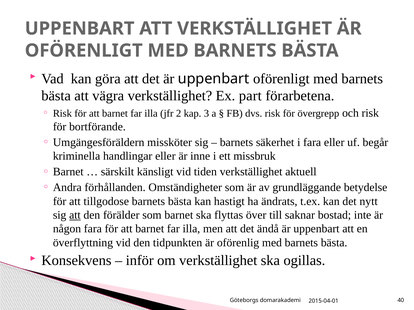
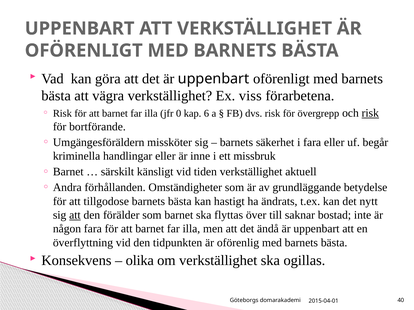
part: part -> viss
2: 2 -> 0
3: 3 -> 6
risk at (370, 113) underline: none -> present
inför: inför -> olika
